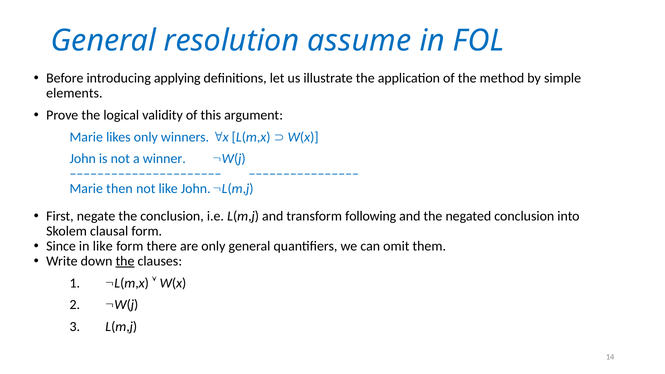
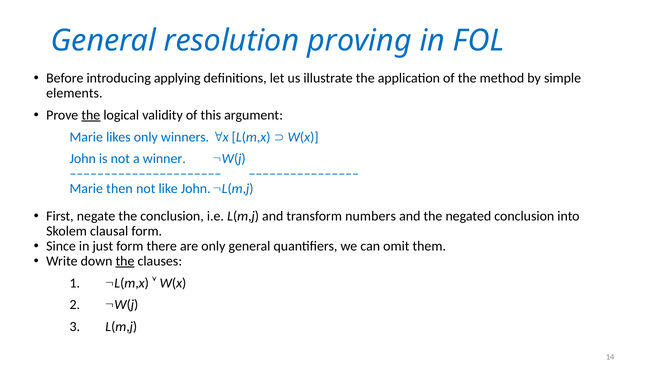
assume: assume -> proving
the at (91, 115) underline: none -> present
following: following -> numbers
in like: like -> just
